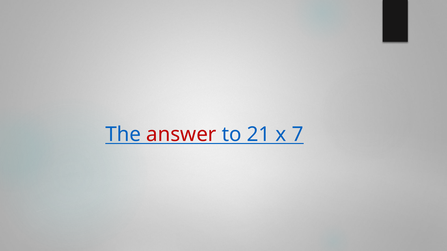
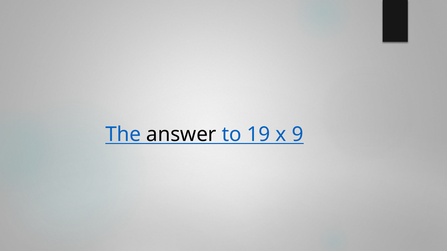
answer colour: red -> black
21: 21 -> 19
7: 7 -> 9
